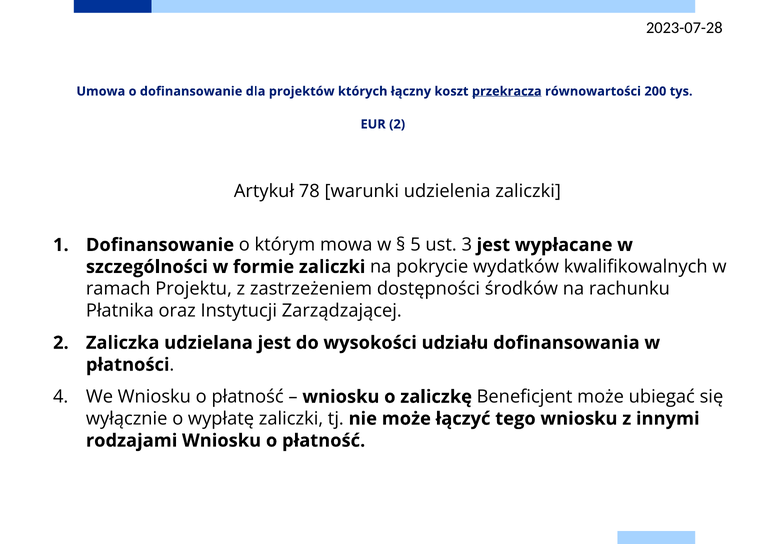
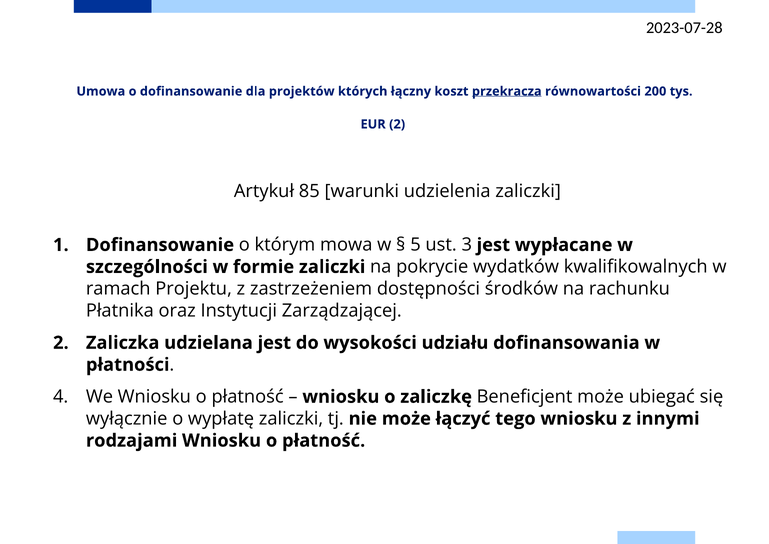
78: 78 -> 85
